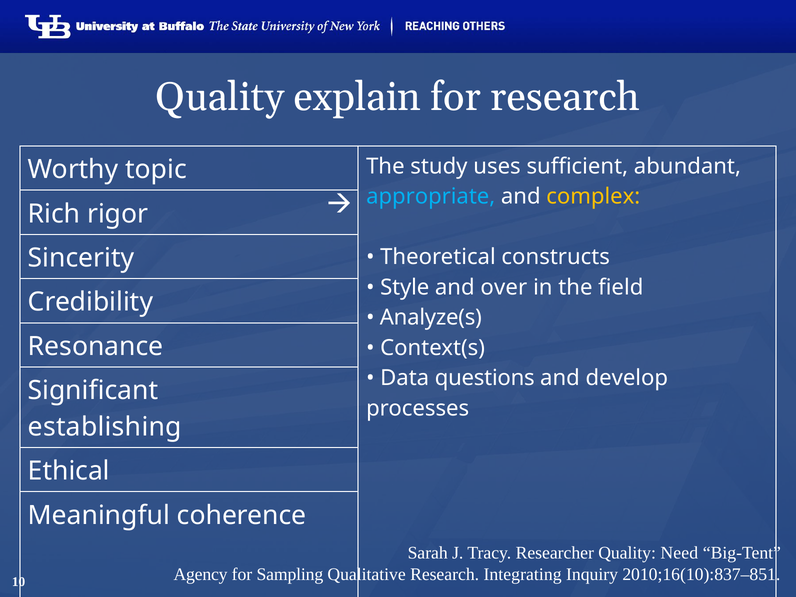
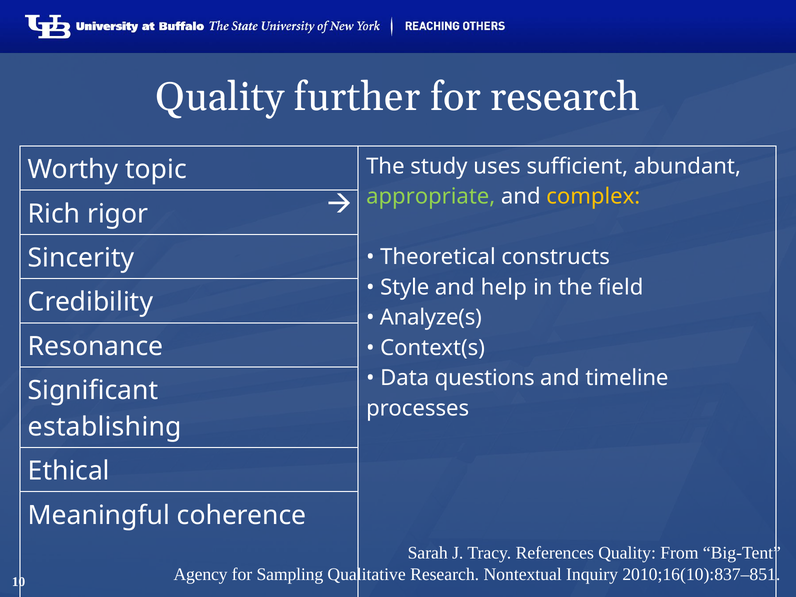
explain: explain -> further
appropriate colour: light blue -> light green
over: over -> help
develop: develop -> timeline
Researcher: Researcher -> References
Need: Need -> From
Integrating: Integrating -> Nontextual
